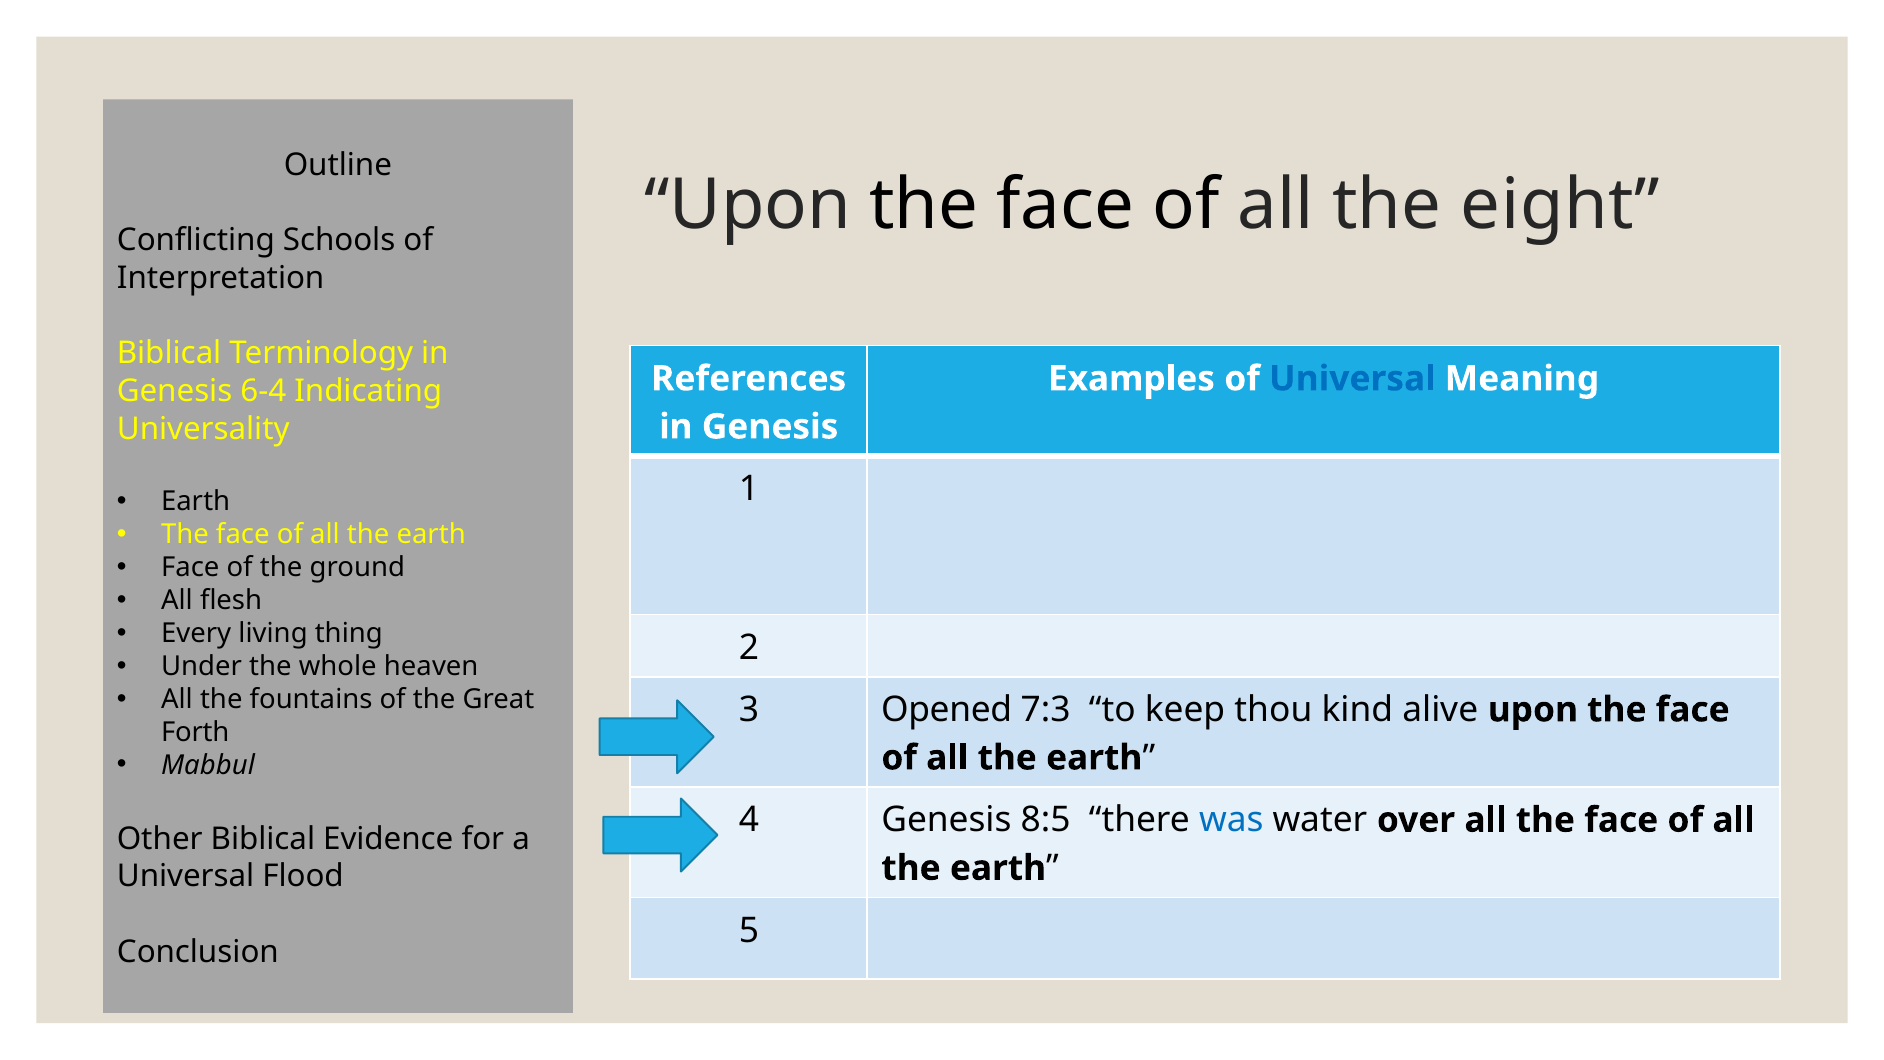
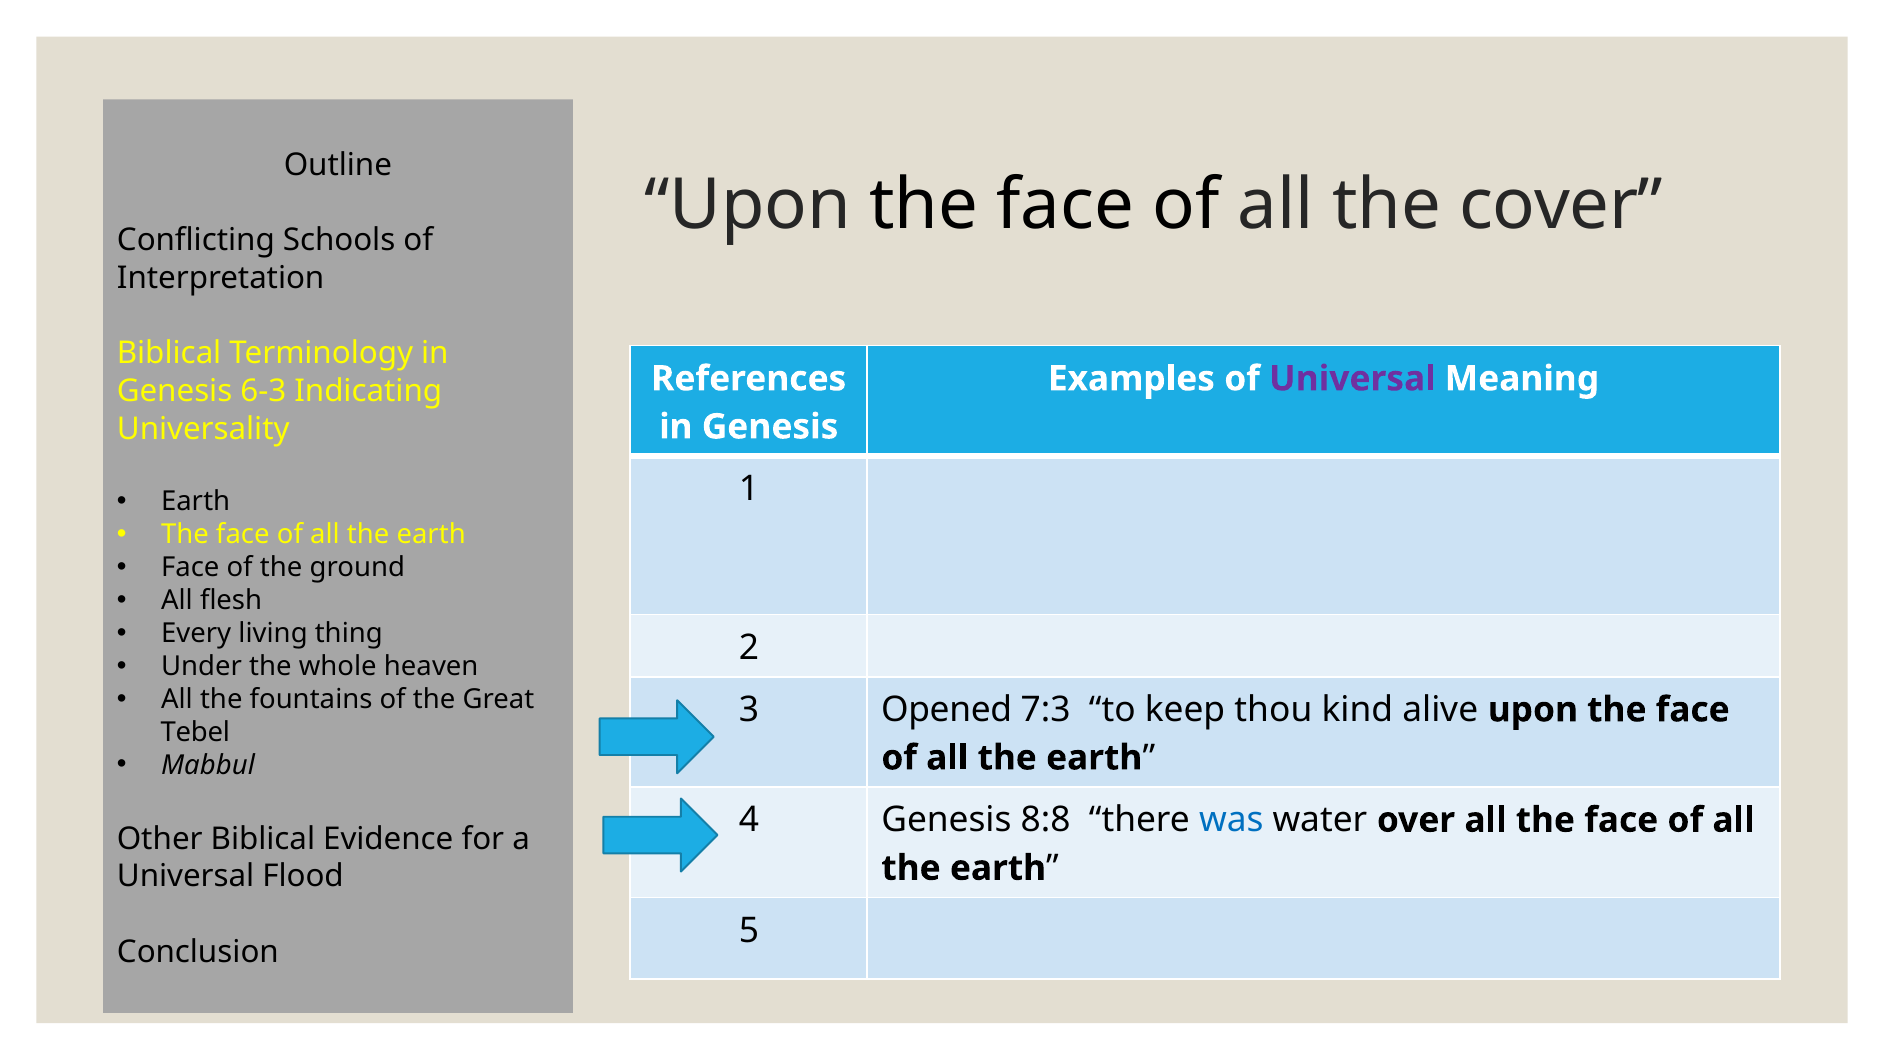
eight: eight -> cover
Universal at (1352, 379) colour: blue -> purple
6-4: 6-4 -> 6-3
Forth: Forth -> Tebel
8:5: 8:5 -> 8:8
